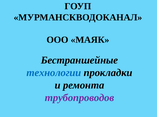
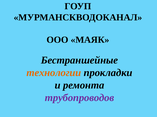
технологии colour: blue -> orange
